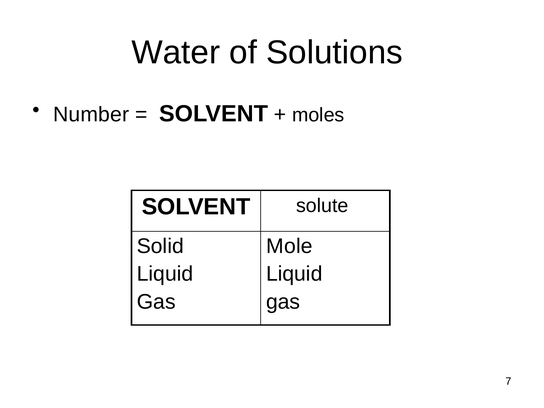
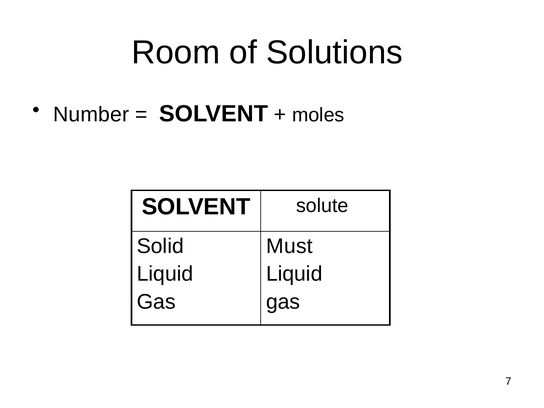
Water: Water -> Room
Mole: Mole -> Must
